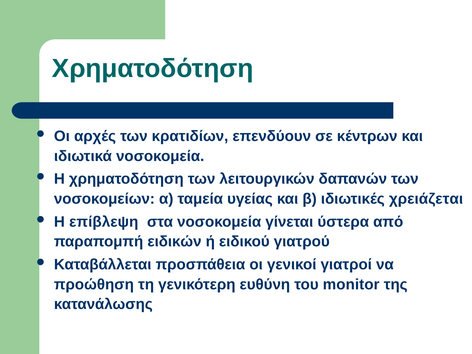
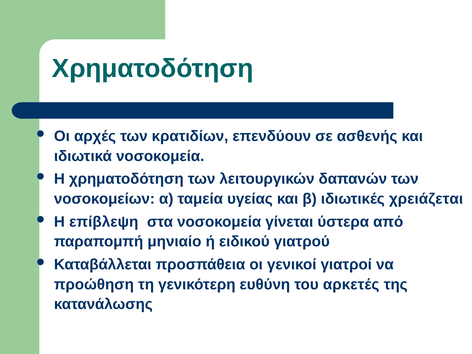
κέντρων: κέντρων -> ασθενής
ειδικών: ειδικών -> μηνιαίο
monitor: monitor -> αρκετές
